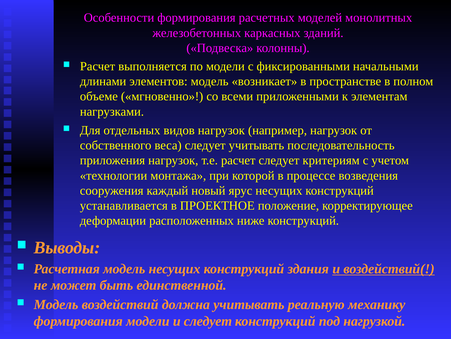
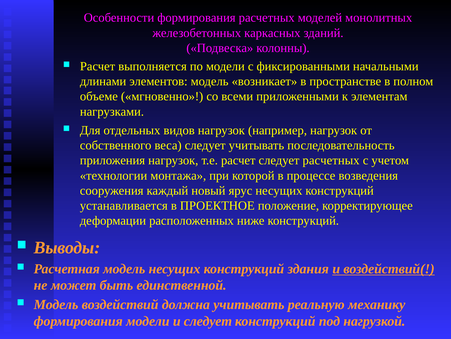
следует критериям: критериям -> расчетных
